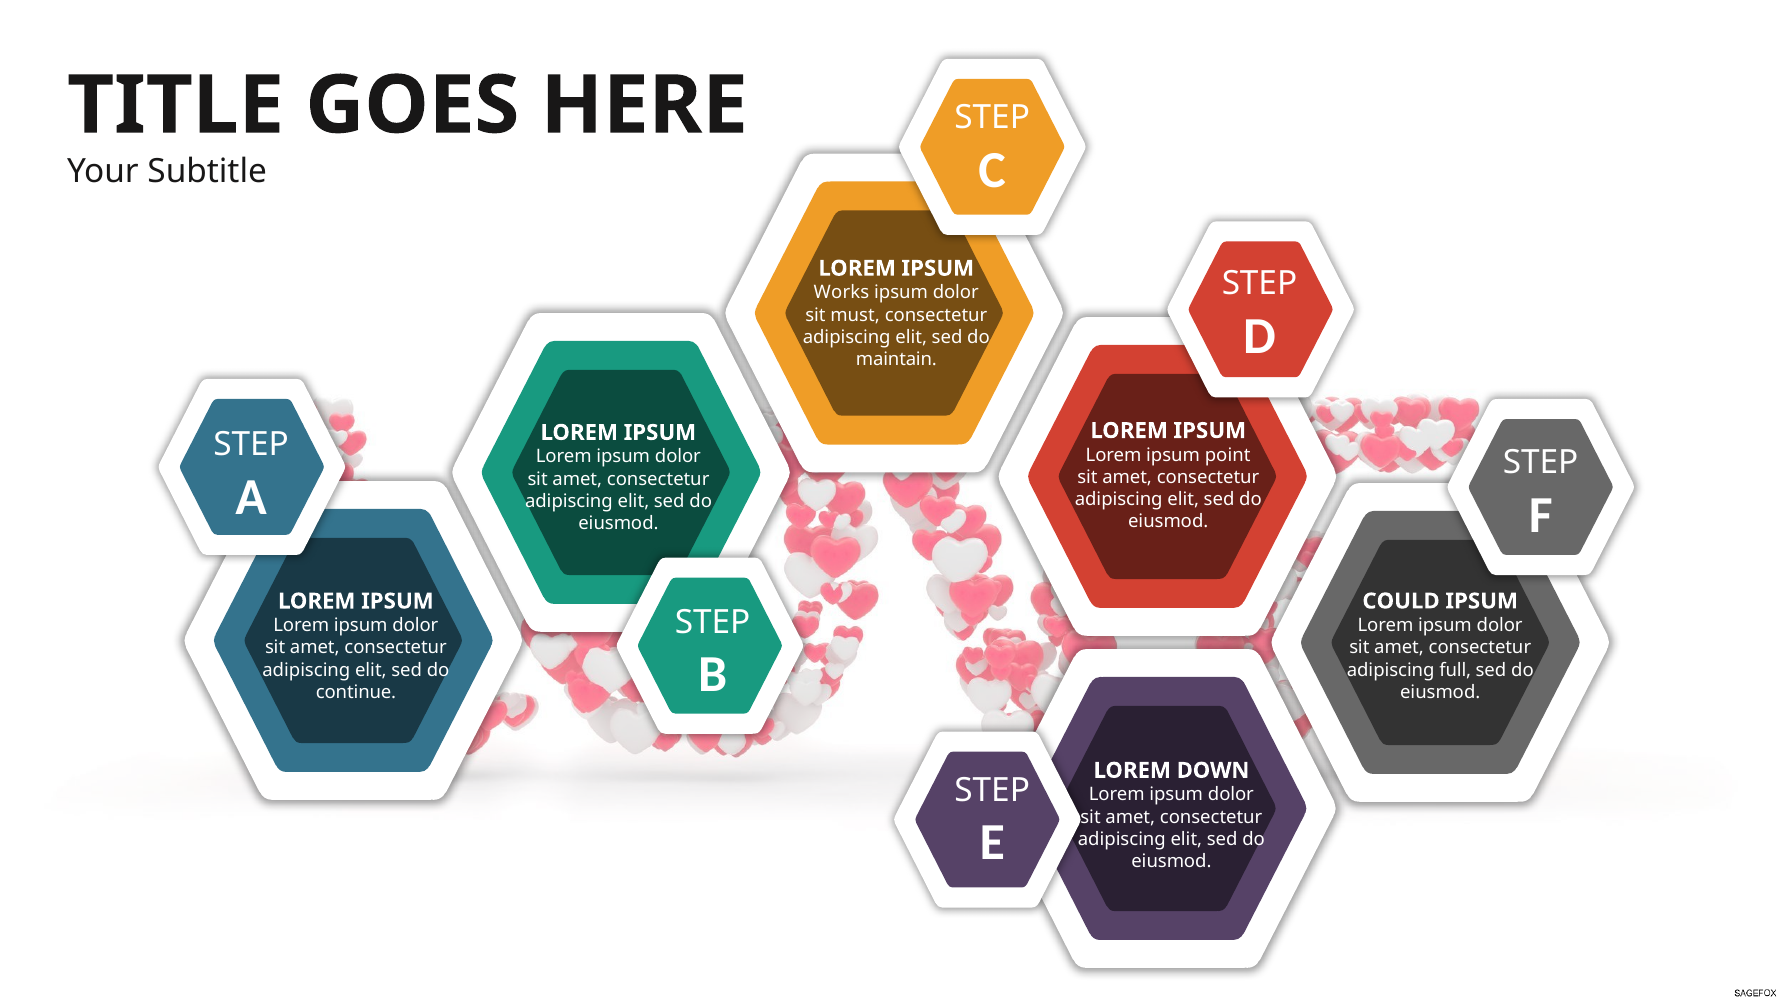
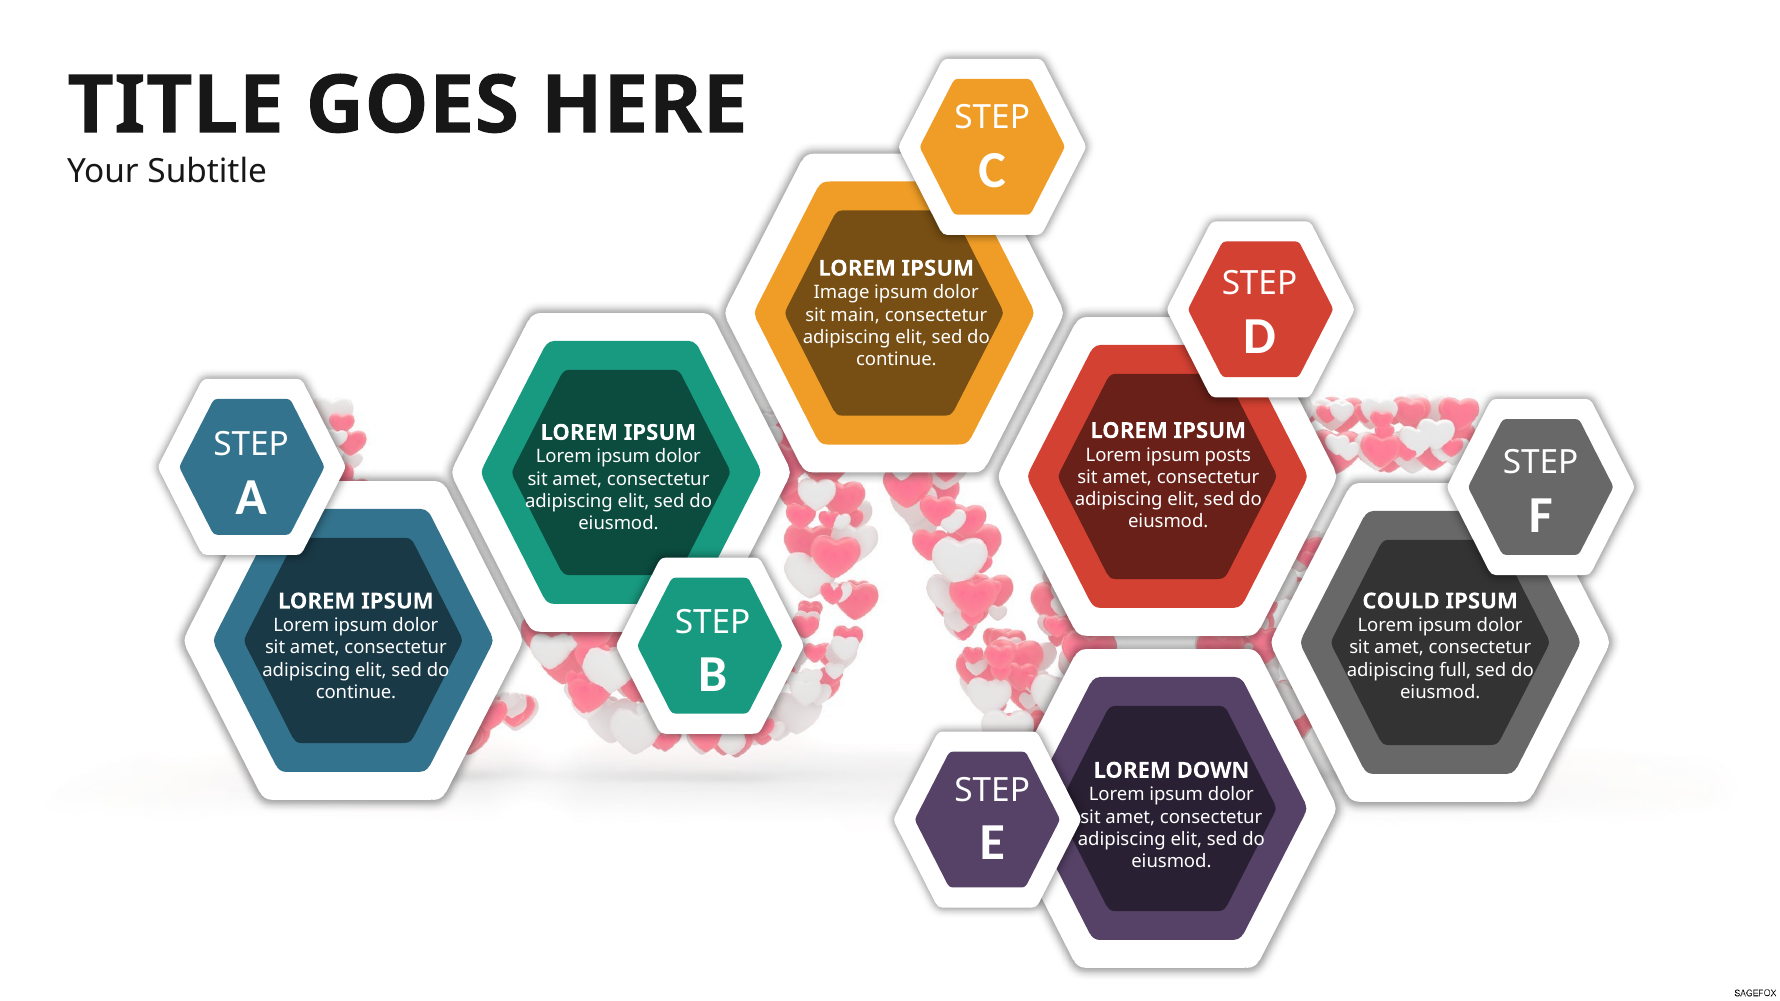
Works: Works -> Image
must: must -> main
maintain at (896, 360): maintain -> continue
point: point -> posts
